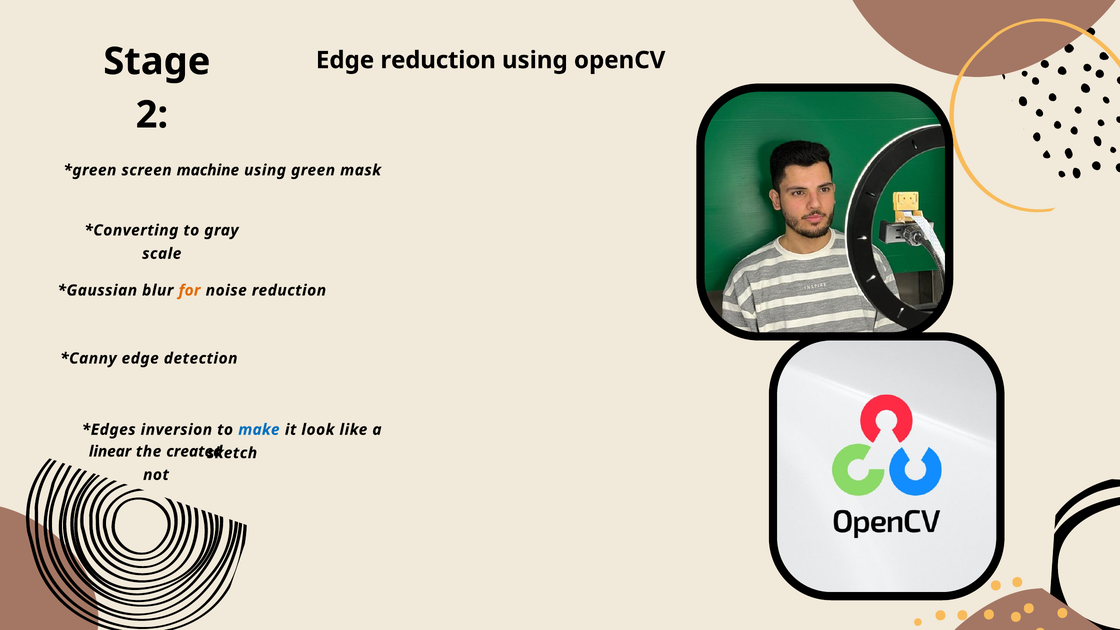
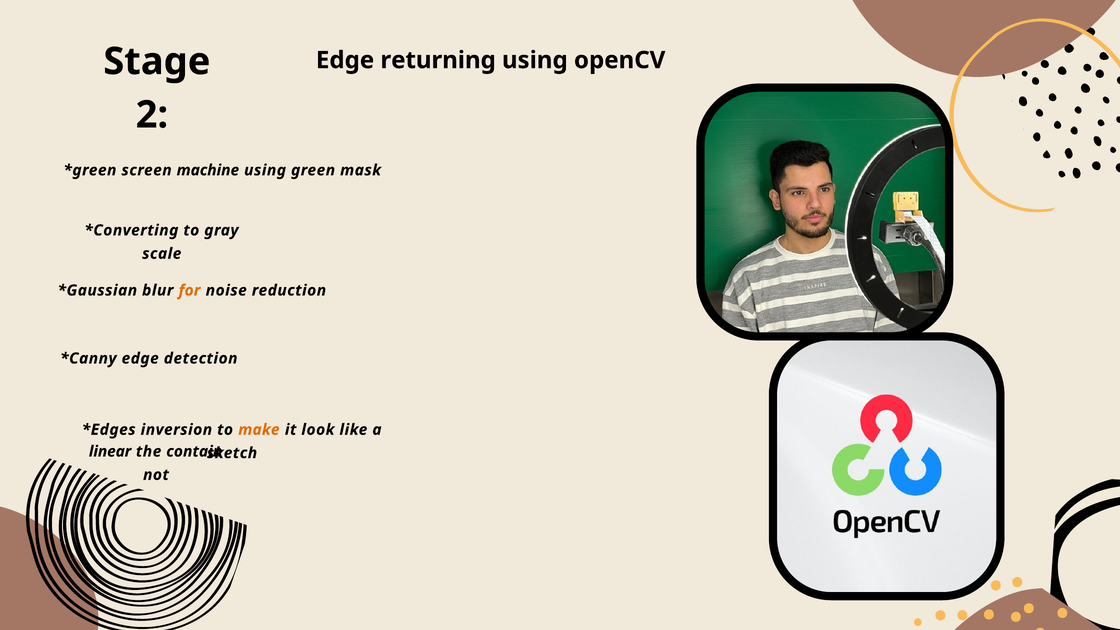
Edge reduction: reduction -> returning
make colour: blue -> orange
created: created -> contain
